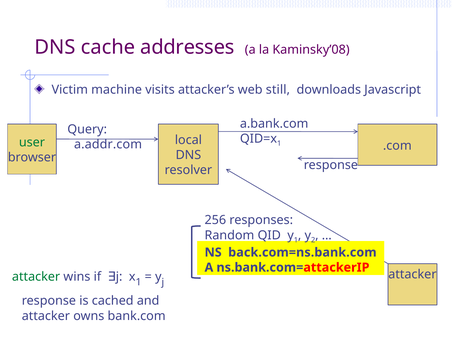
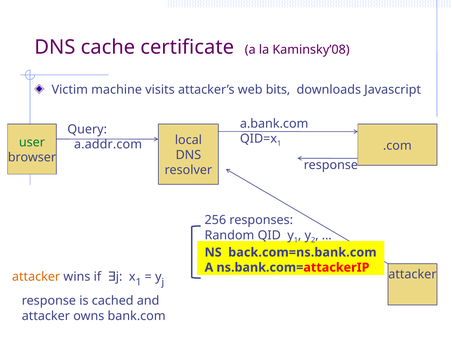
addresses: addresses -> certificate
still: still -> bits
attacker at (36, 277) colour: green -> orange
